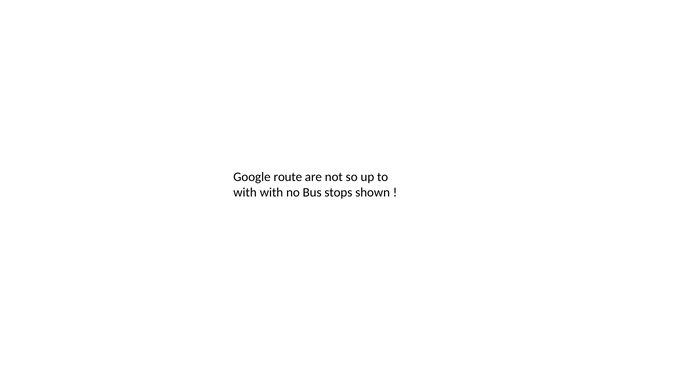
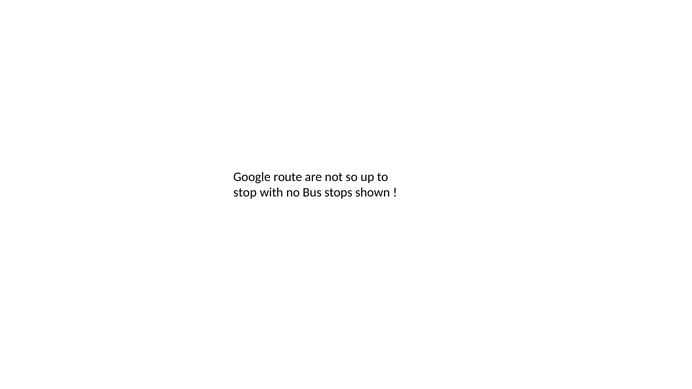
with at (245, 193): with -> stop
